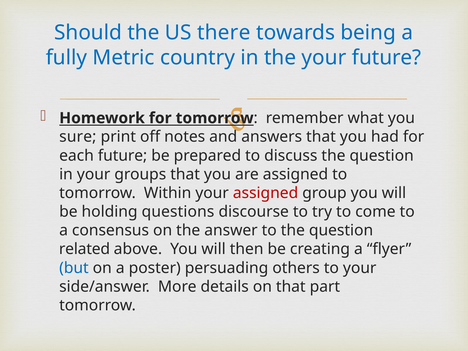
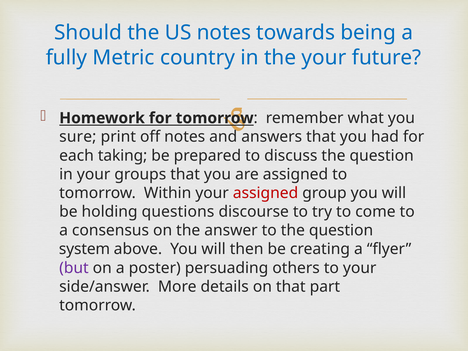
US there: there -> notes
each future: future -> taking
related: related -> system
but colour: blue -> purple
